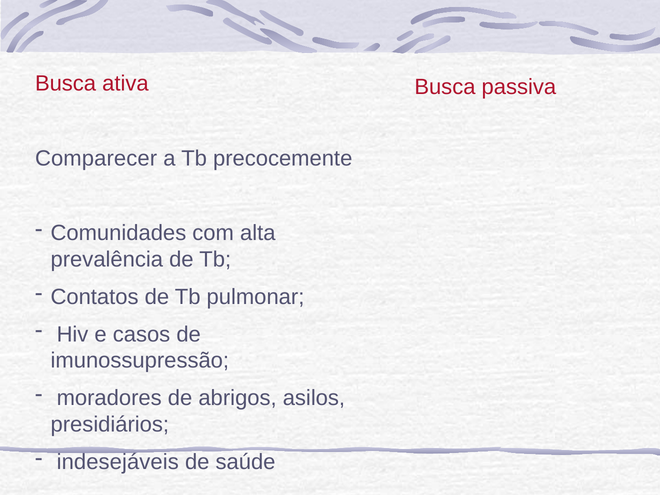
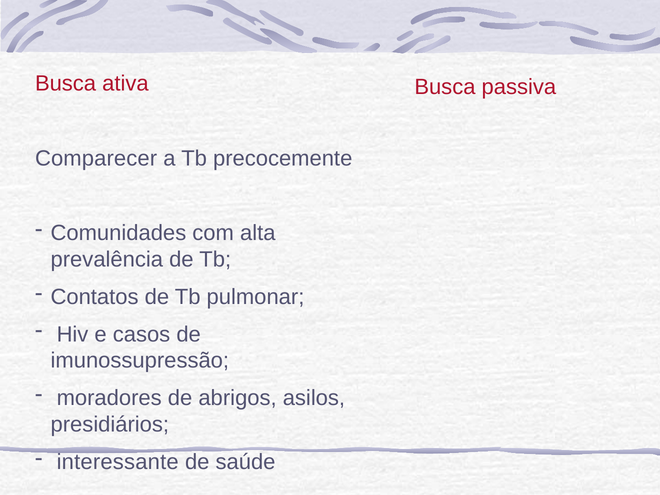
indesejáveis: indesejáveis -> interessante
